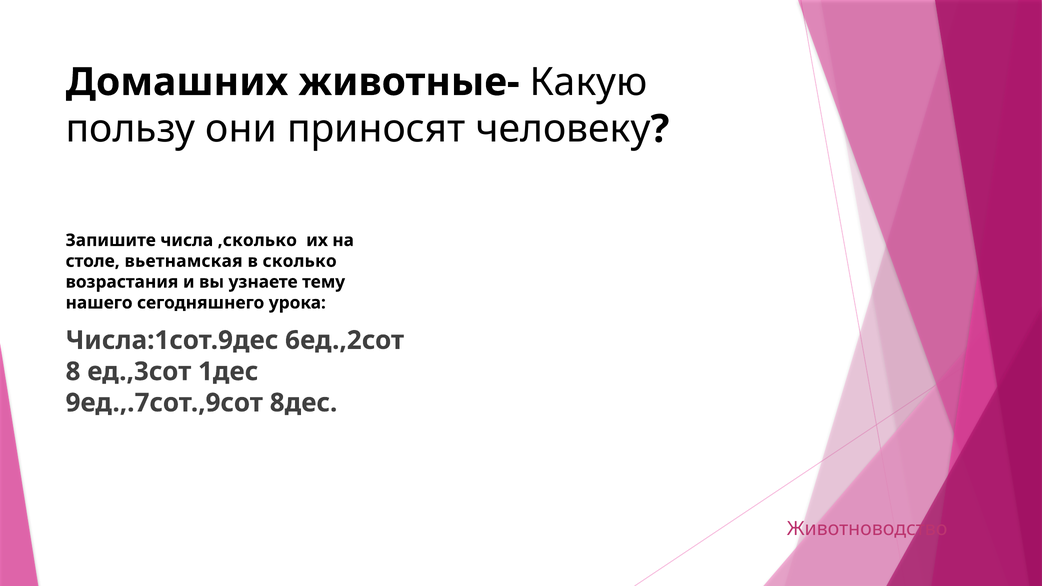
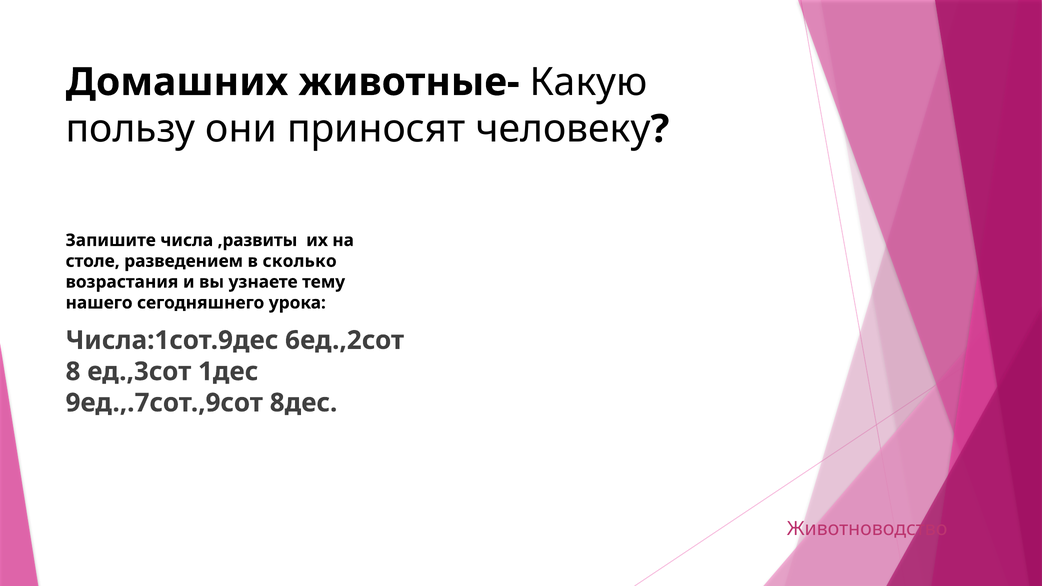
,сколько: ,сколько -> ,развиты
вьетнамская: вьетнамская -> разведением
